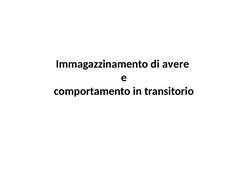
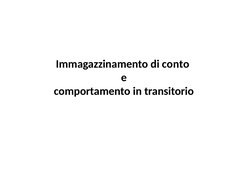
avere: avere -> conto
